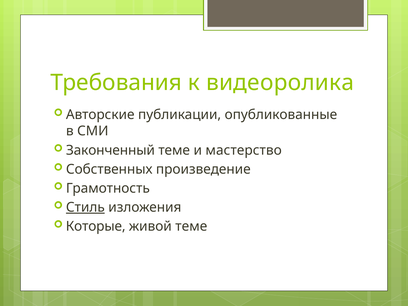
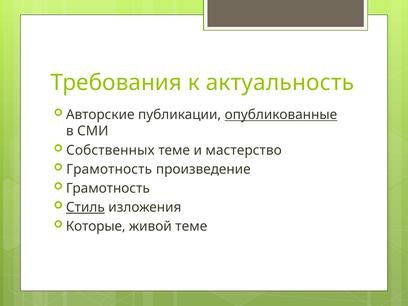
видеоролика: видеоролика -> актуальность
опубликованные underline: none -> present
Законченный: Законченный -> Собственных
Собственных at (109, 169): Собственных -> Грамотность
